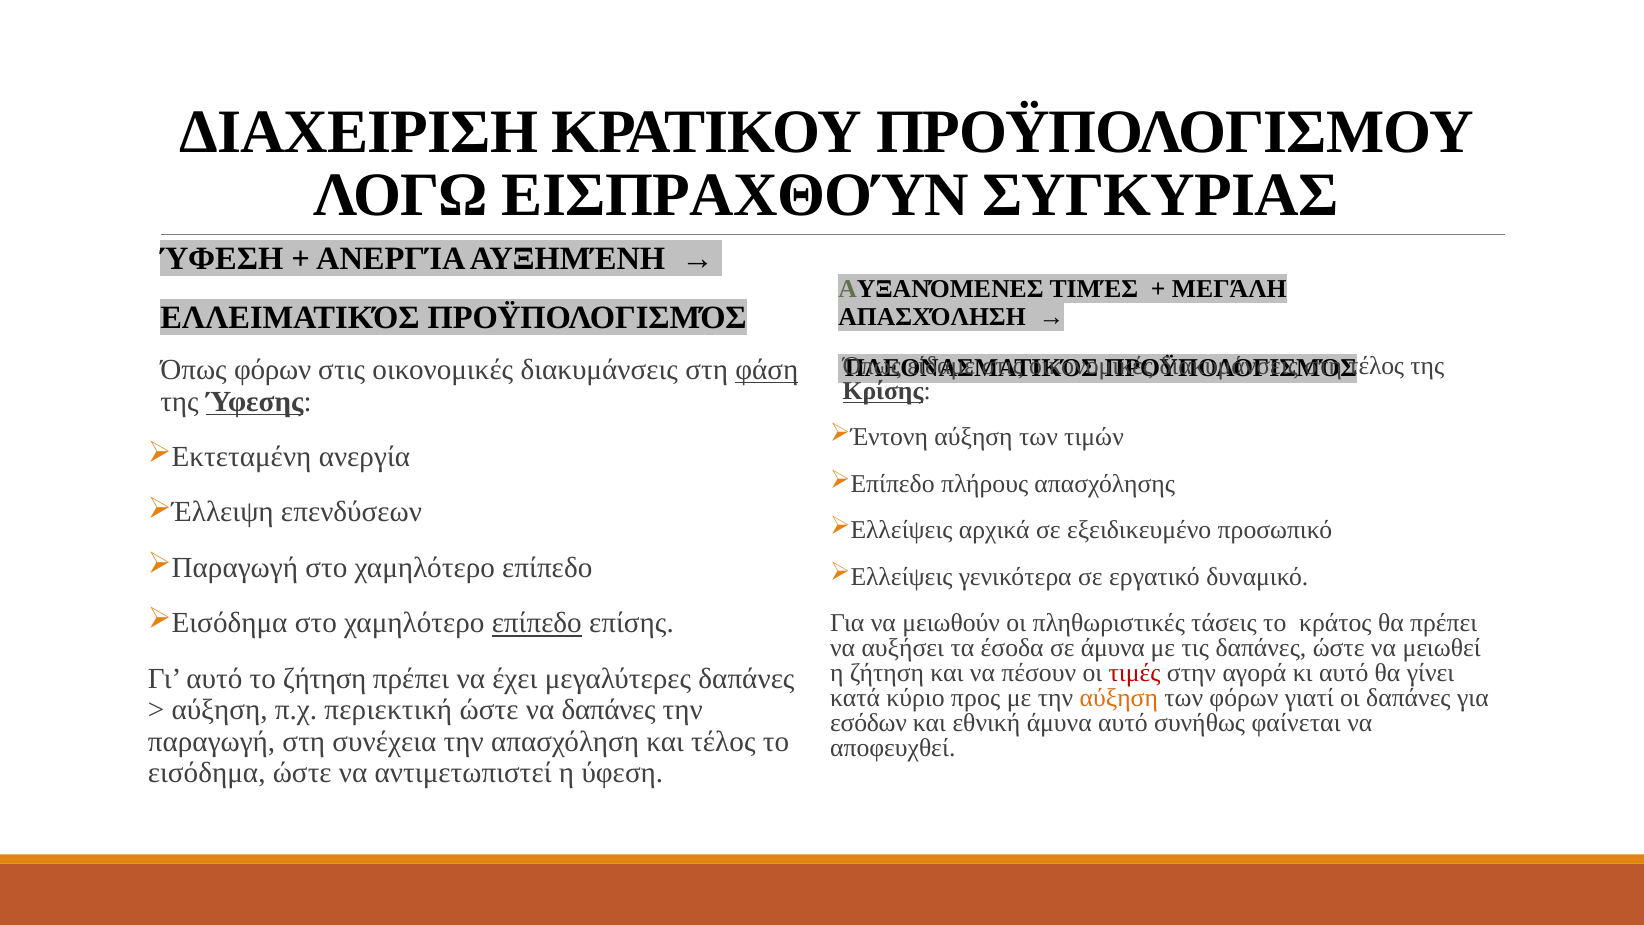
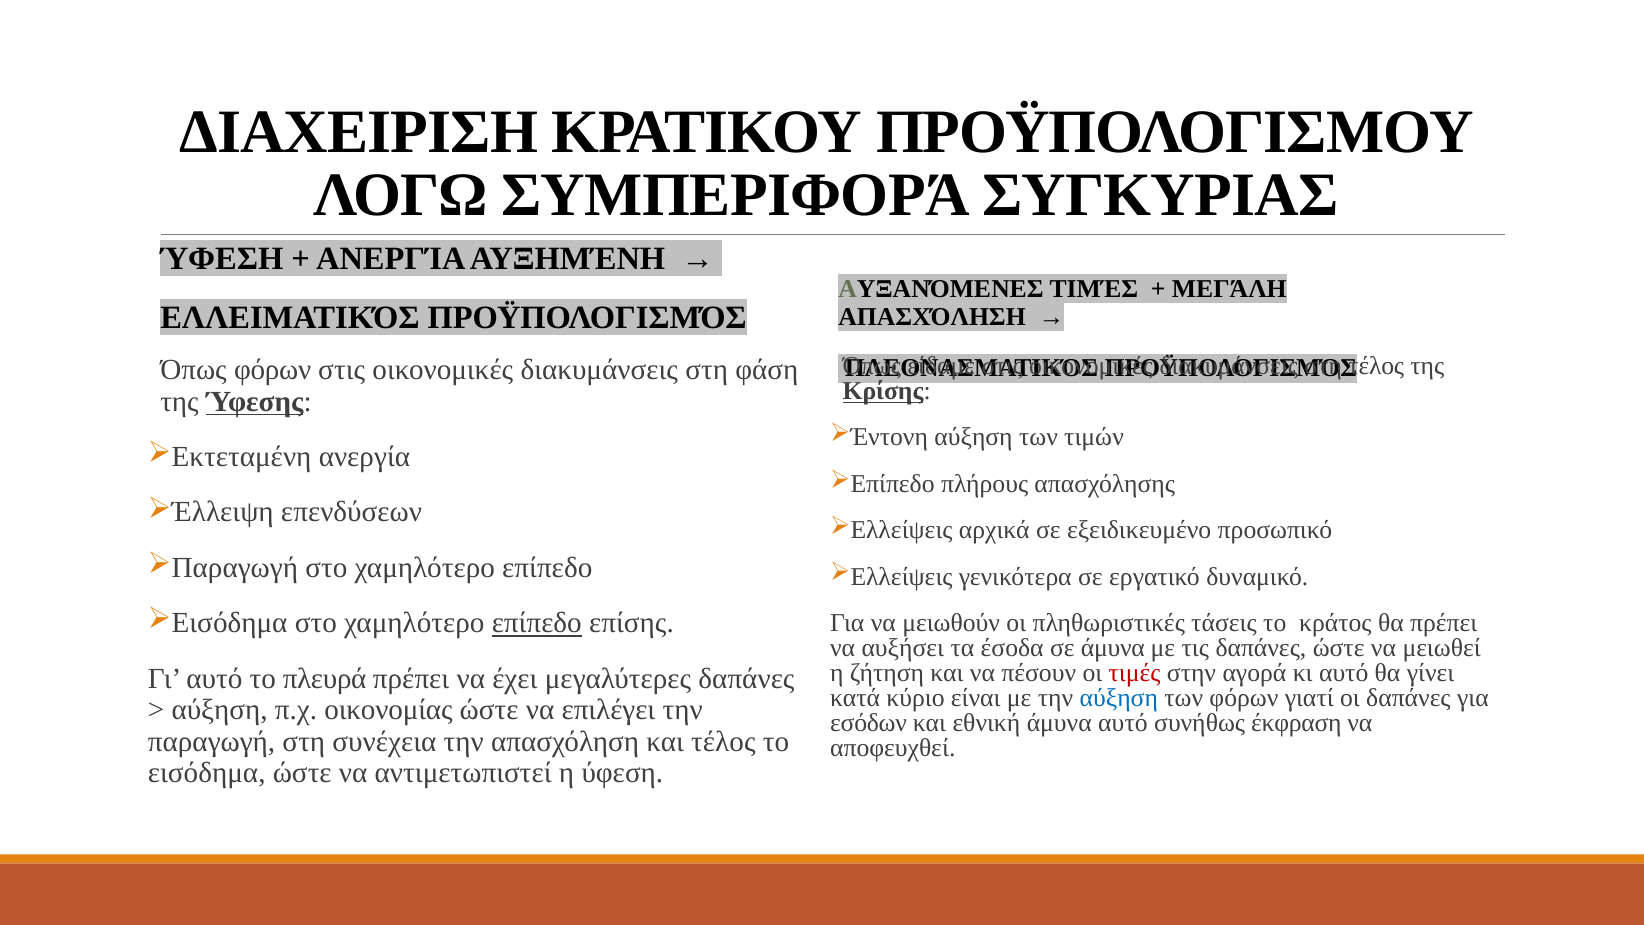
ΕΙΣΠΡΑΧΘΟΎΝ: ΕΙΣΠΡΑΧΘΟΎΝ -> ΣΥΜΠΕΡΙΦΟΡΆ
φάση underline: present -> none
το ζήτηση: ζήτηση -> πλευρά
προς: προς -> είναι
αύξηση at (1119, 698) colour: orange -> blue
περιεκτική: περιεκτική -> οικονομίας
να δαπάνες: δαπάνες -> επιλέγει
φαίνεται: φαίνεται -> έκφραση
